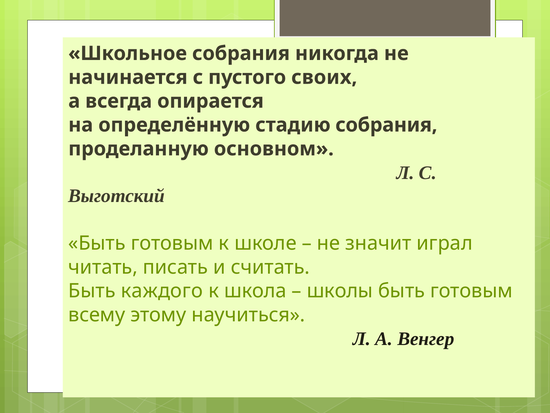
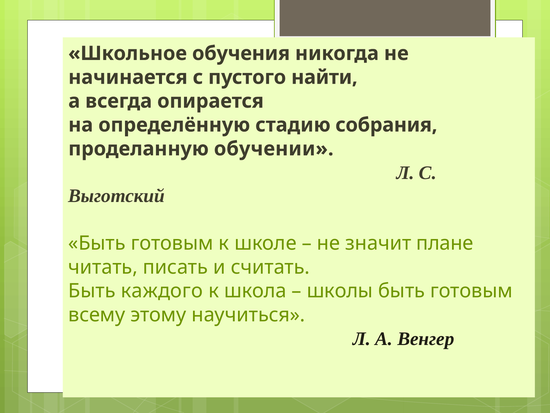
Школьное собрания: собрания -> обучения
своих: своих -> найти
основном: основном -> обучении
играл: играл -> плане
